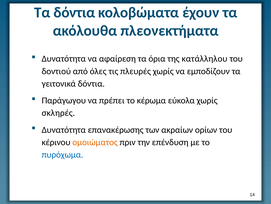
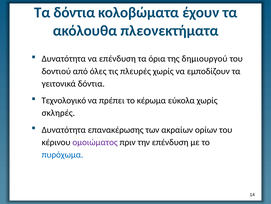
να αφαίρεση: αφαίρεση -> επένδυση
κατάλληλου: κατάλληλου -> δημιουργού
Παράγωγου: Παράγωγου -> Τεχνολογικό
ομοιώματος colour: orange -> purple
